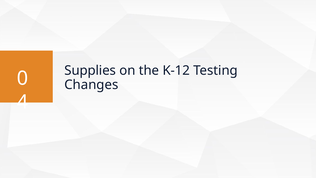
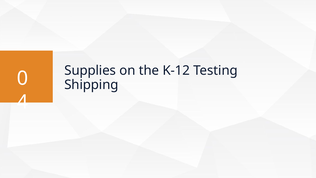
Changes: Changes -> Shipping
